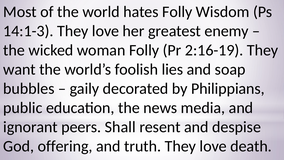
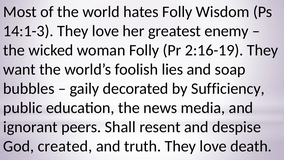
Philippians: Philippians -> Sufficiency
offering: offering -> created
